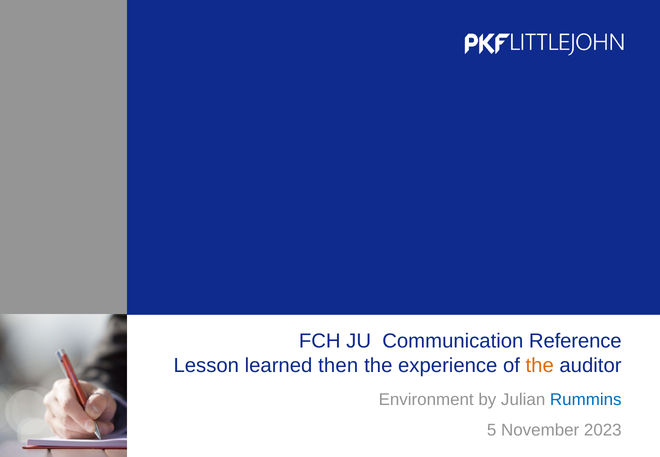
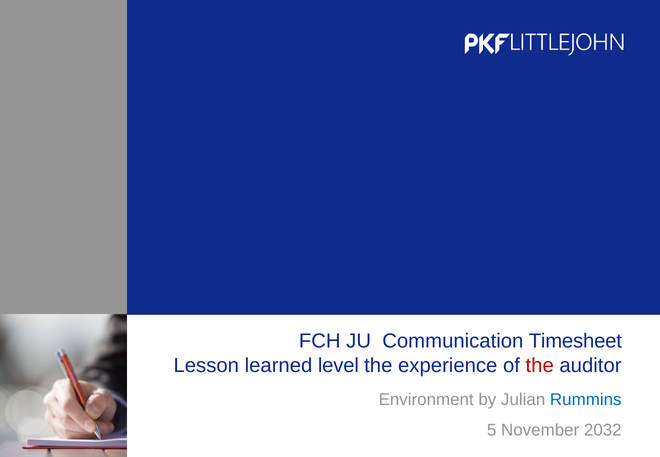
Reference: Reference -> Timesheet
then: then -> level
the at (540, 365) colour: orange -> red
2023: 2023 -> 2032
